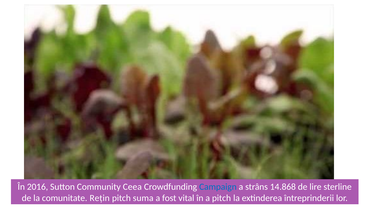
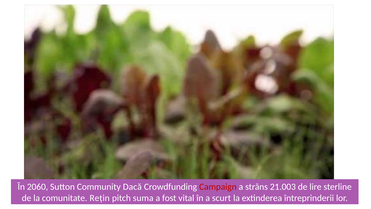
2016: 2016 -> 2060
Ceea: Ceea -> Dacă
Campaign colour: blue -> red
14.868: 14.868 -> 21.003
a pitch: pitch -> scurt
